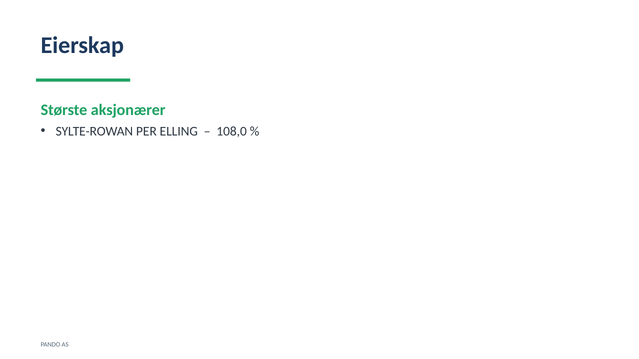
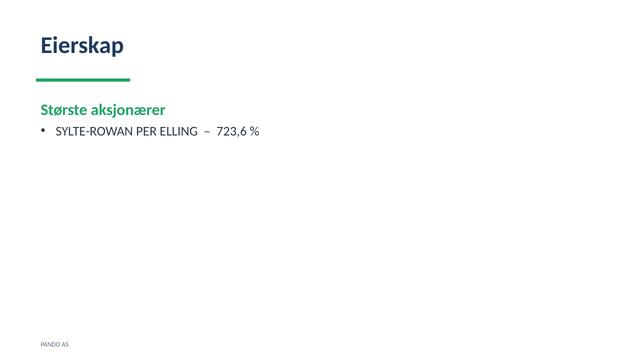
108,0: 108,0 -> 723,6
